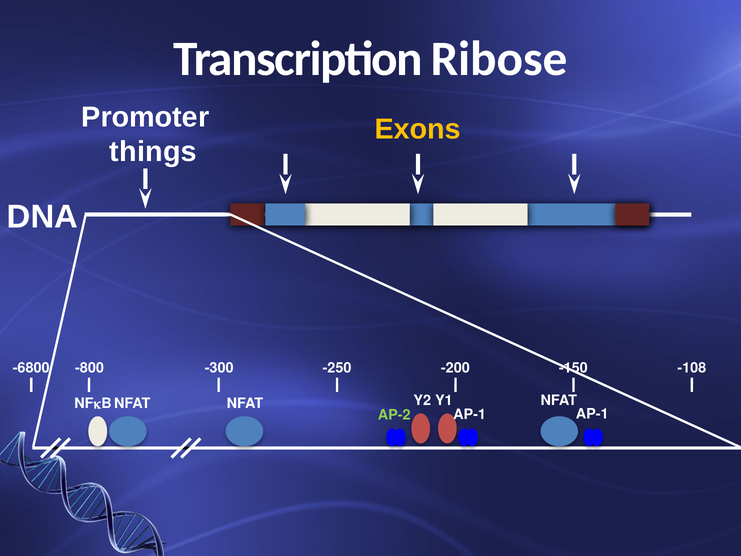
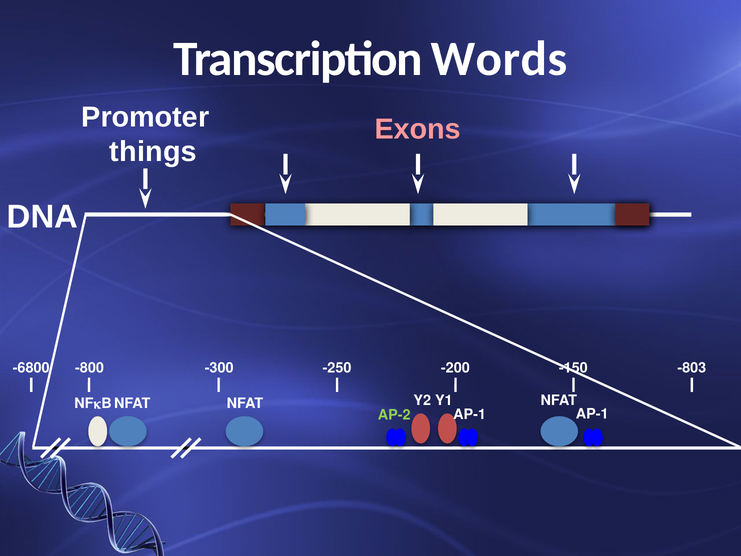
Ribose: Ribose -> Words
Exons colour: yellow -> pink
-108: -108 -> -803
